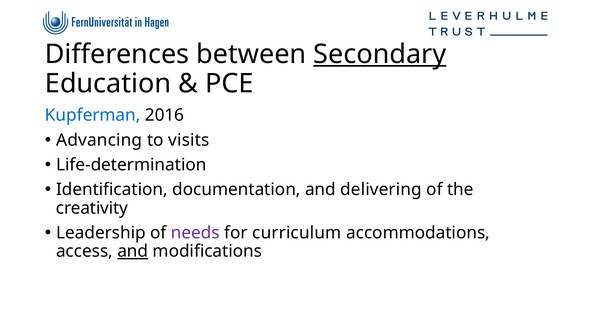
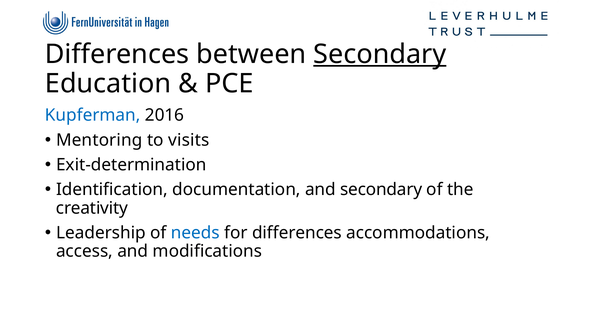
Advancing: Advancing -> Mentoring
Life-determination: Life-determination -> Exit-determination
and delivering: delivering -> secondary
needs colour: purple -> blue
for curriculum: curriculum -> differences
and at (133, 251) underline: present -> none
